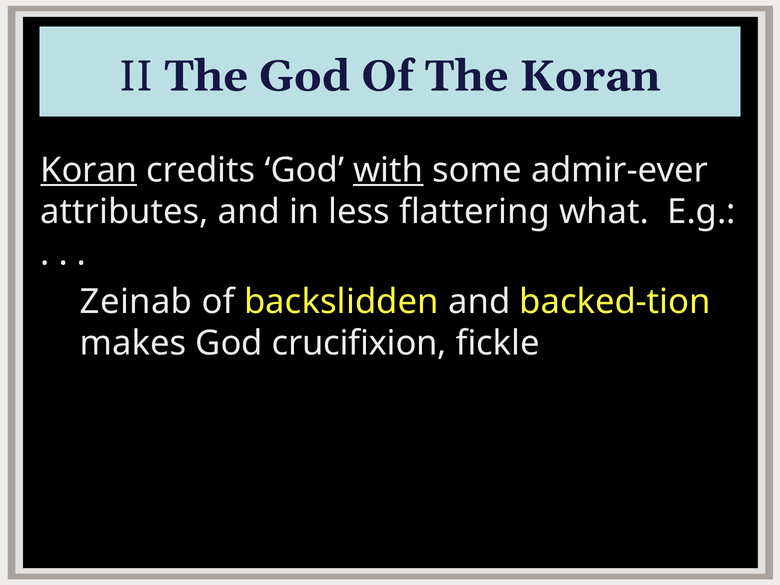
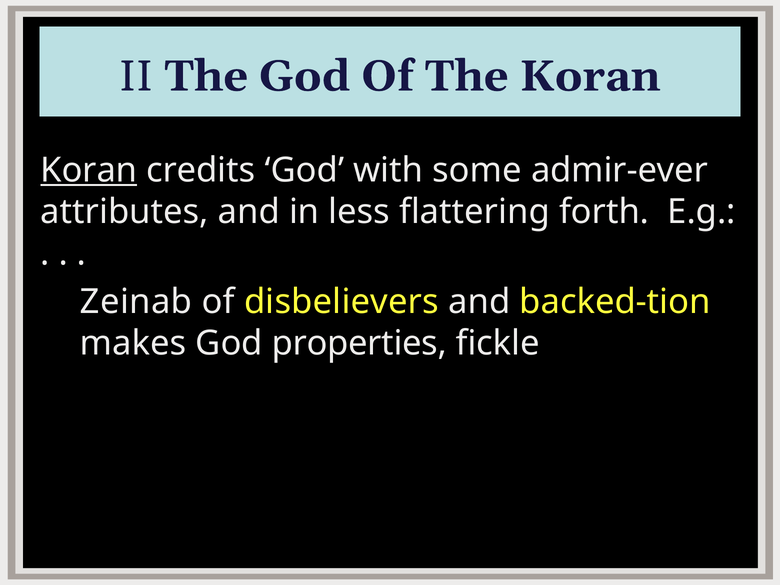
with underline: present -> none
what: what -> forth
backslidden: backslidden -> disbelievers
crucifixion: crucifixion -> properties
